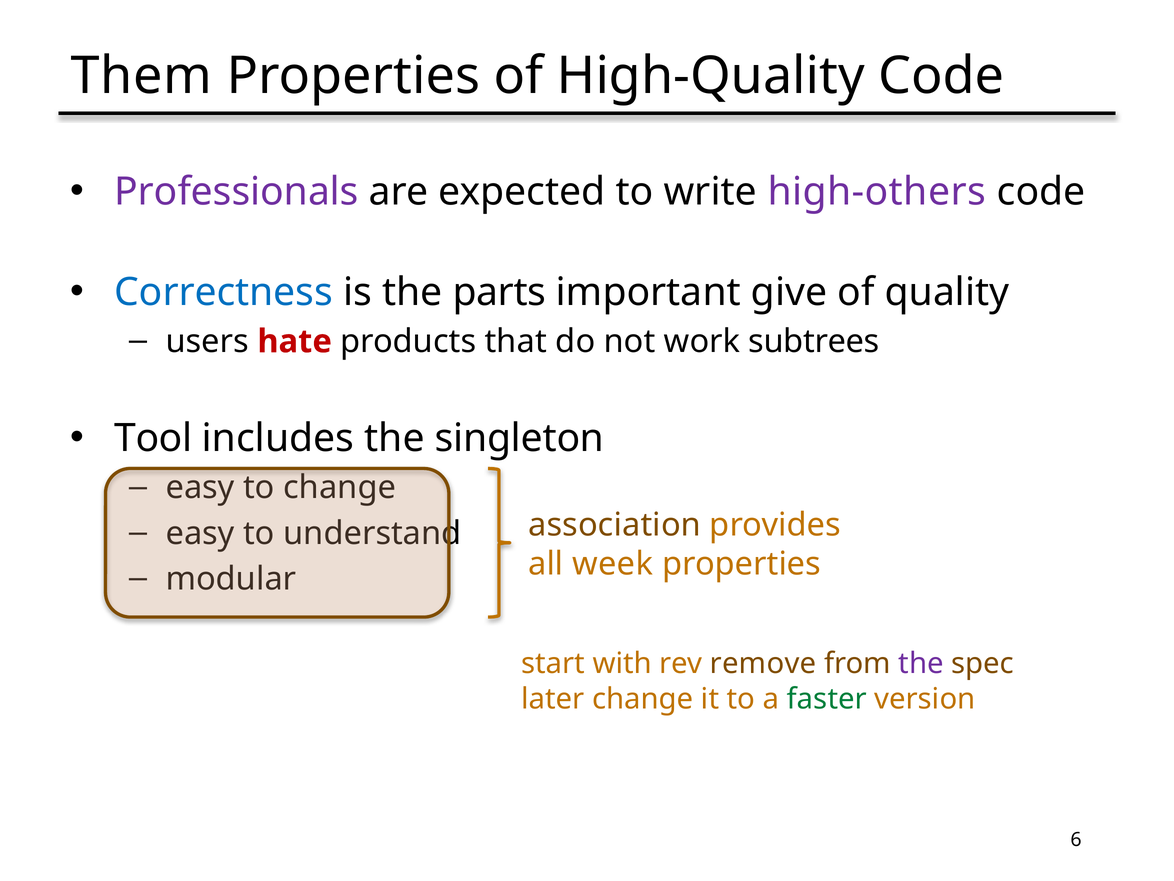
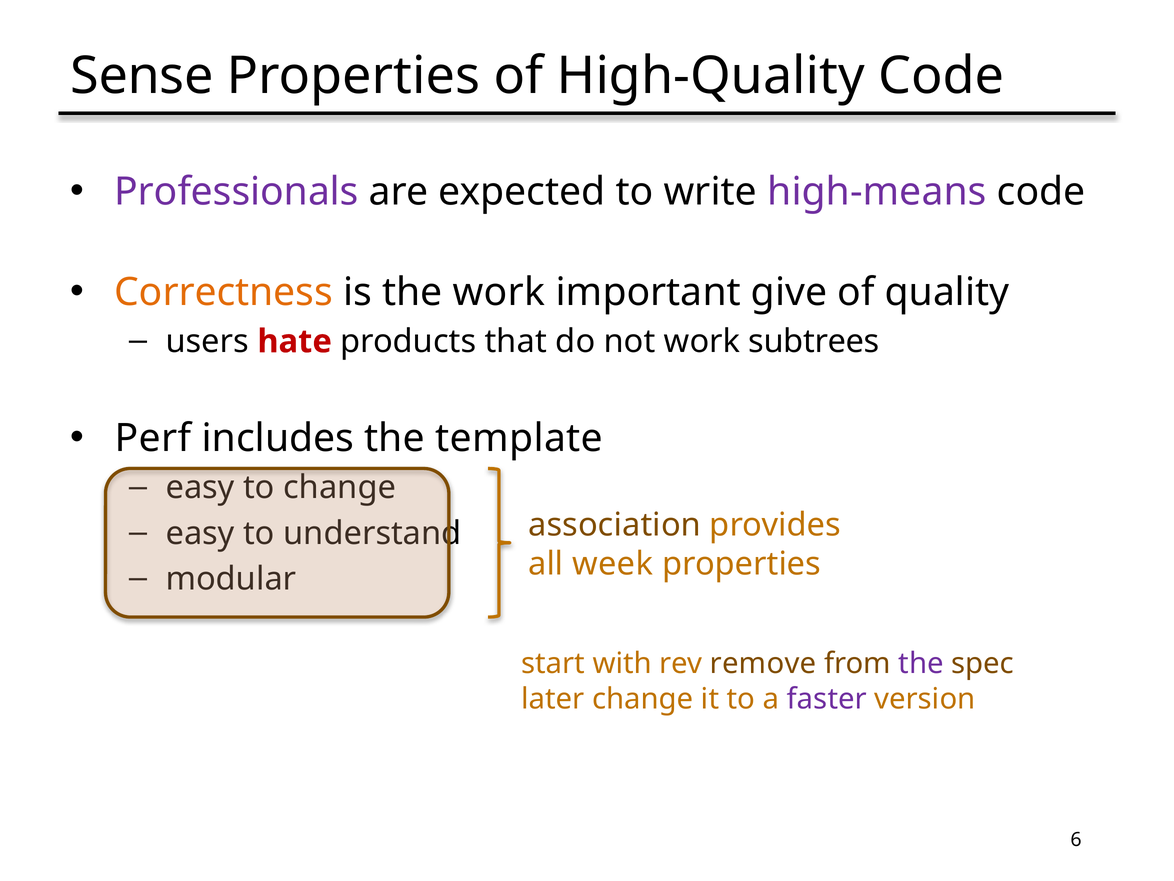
Them: Them -> Sense
high-others: high-others -> high-means
Correctness colour: blue -> orange
the parts: parts -> work
Tool: Tool -> Perf
singleton: singleton -> template
faster colour: green -> purple
